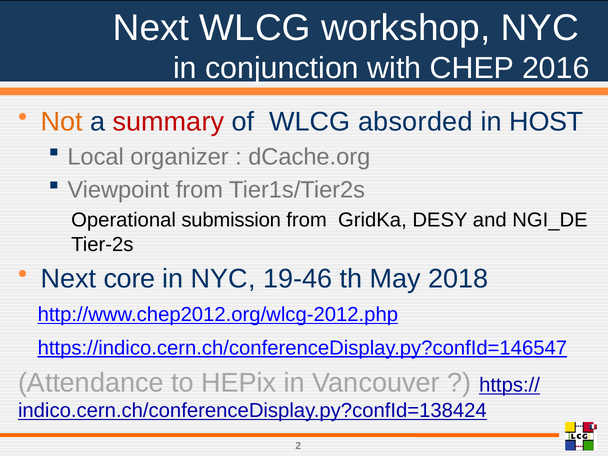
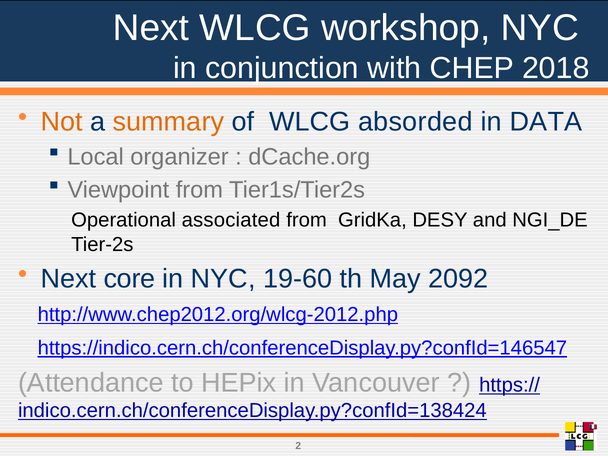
2016: 2016 -> 2018
summary colour: red -> orange
HOST: HOST -> DATA
submission: submission -> associated
19-46: 19-46 -> 19-60
2018: 2018 -> 2092
